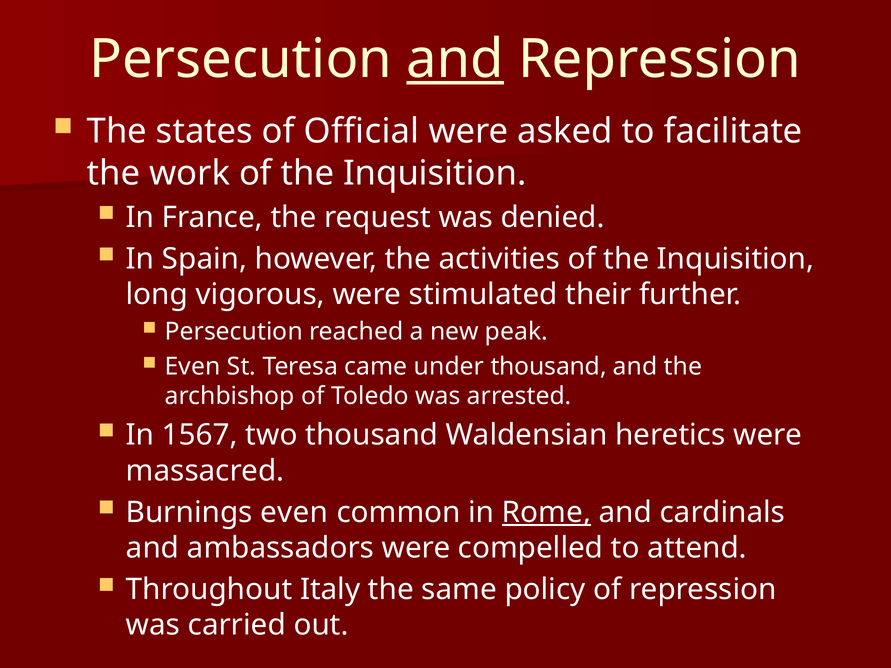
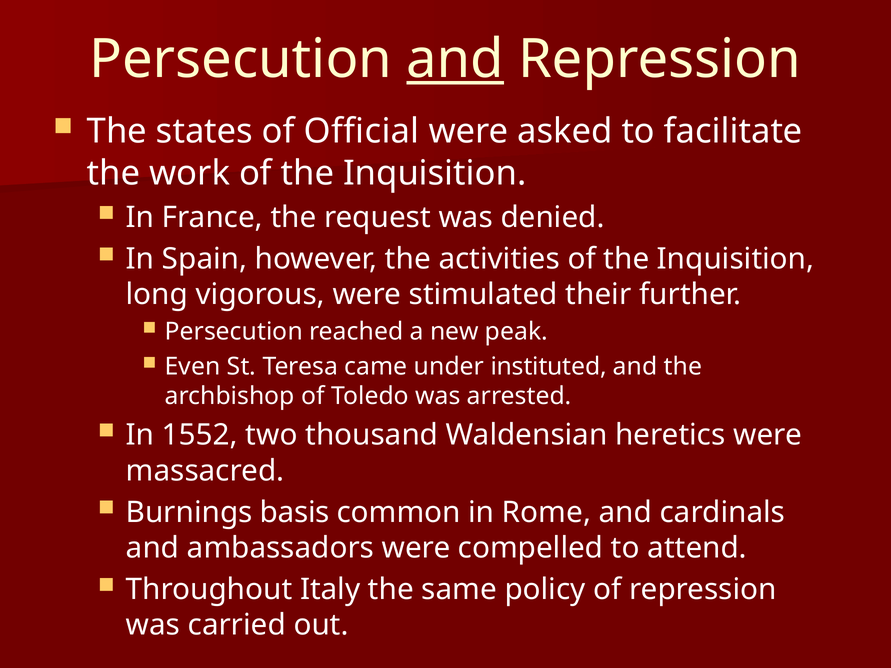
under thousand: thousand -> instituted
1567: 1567 -> 1552
Burnings even: even -> basis
Rome underline: present -> none
